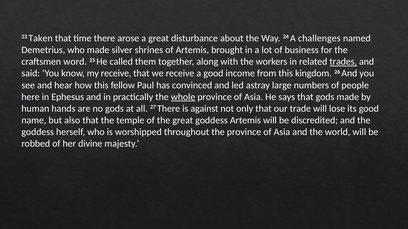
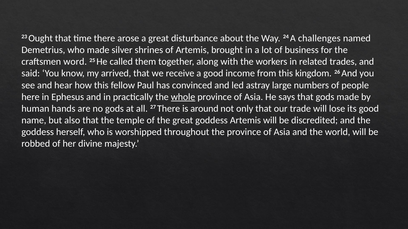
Taken: Taken -> Ought
trades underline: present -> none
my receive: receive -> arrived
against: against -> around
